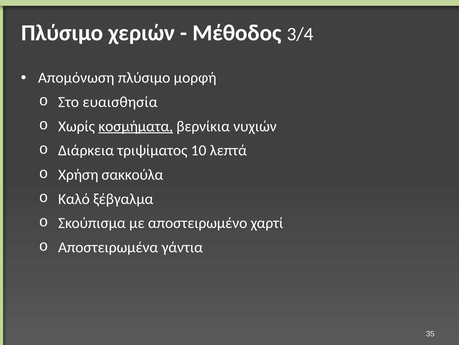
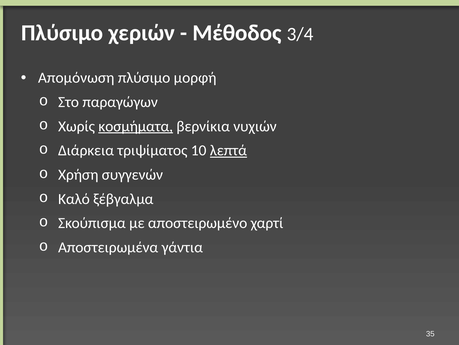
ευαισθησία: ευαισθησία -> παραγώγων
λεπτά underline: none -> present
σακκούλα: σακκούλα -> συγγενών
